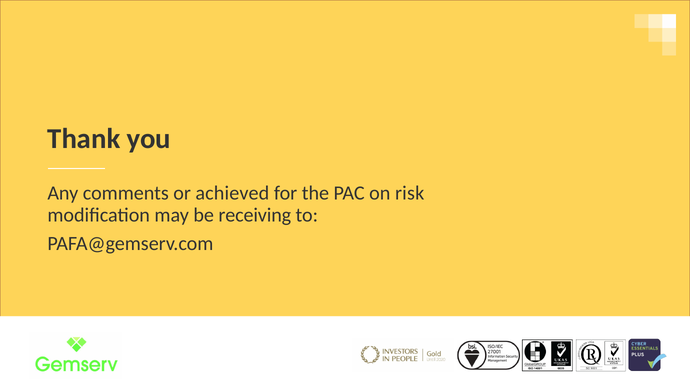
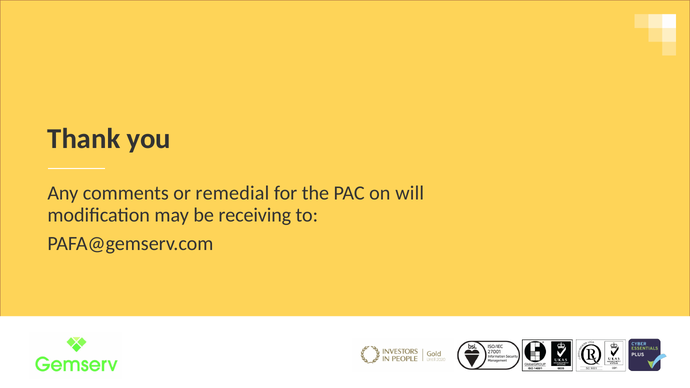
achieved: achieved -> remedial
risk: risk -> will
